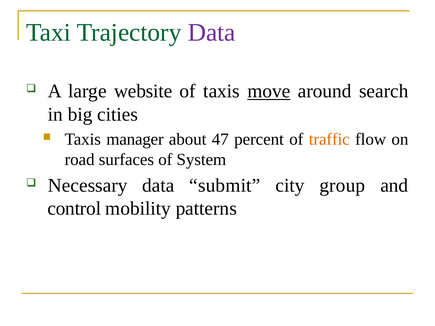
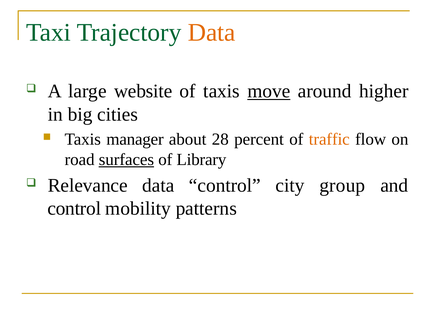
Data at (212, 32) colour: purple -> orange
search: search -> higher
47: 47 -> 28
surfaces underline: none -> present
System: System -> Library
Necessary: Necessary -> Relevance
data submit: submit -> control
